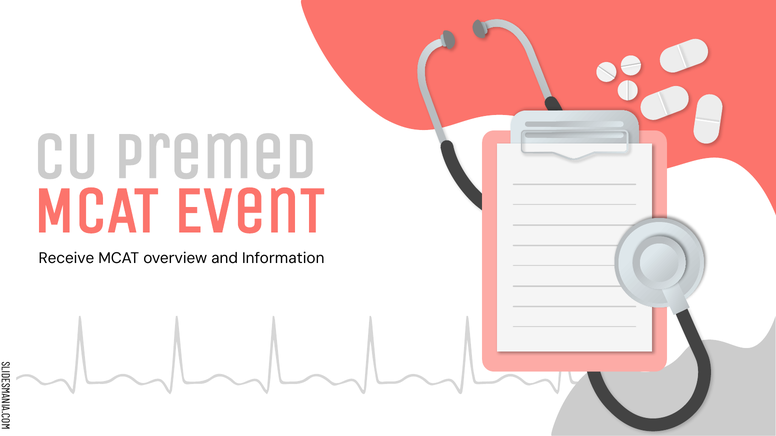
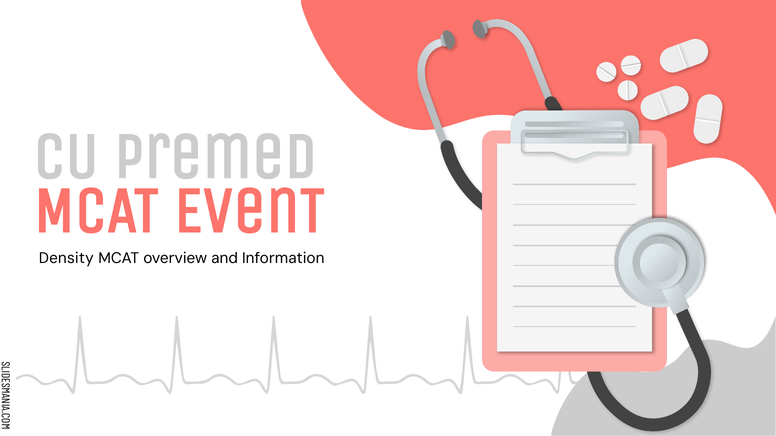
Receive: Receive -> Density
